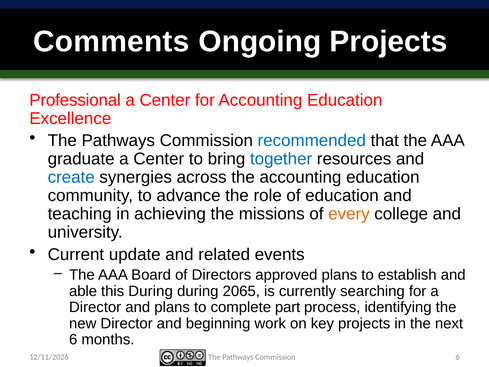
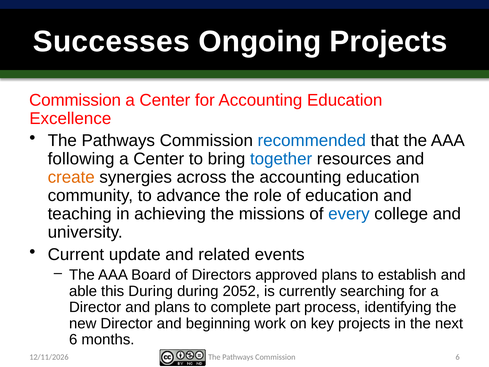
Comments: Comments -> Successes
Professional at (75, 100): Professional -> Commission
graduate: graduate -> following
create colour: blue -> orange
every colour: orange -> blue
2065: 2065 -> 2052
